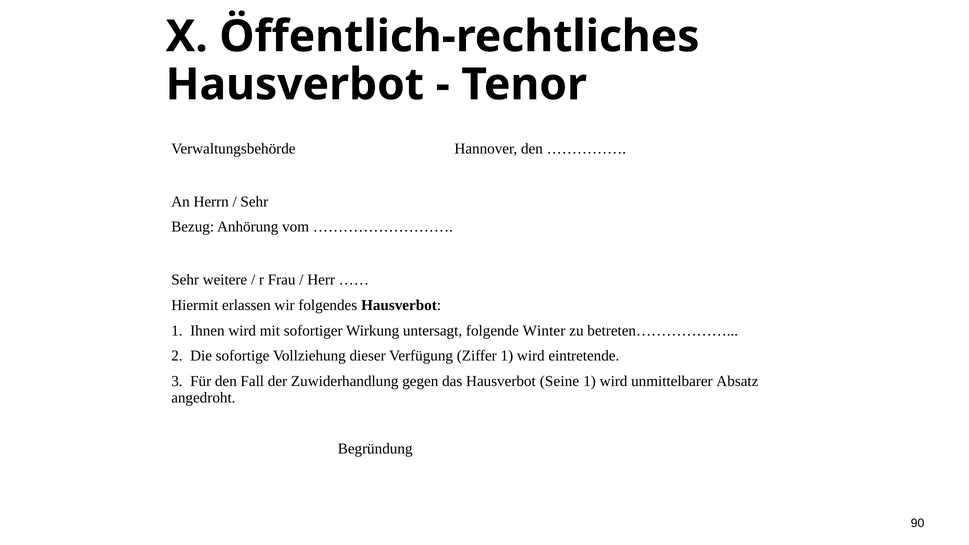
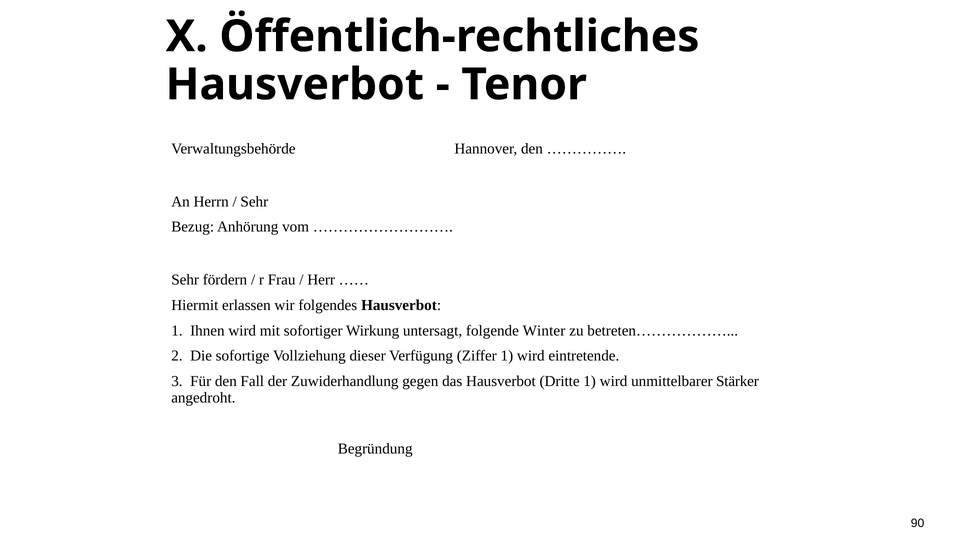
weitere: weitere -> fördern
Seine: Seine -> Dritte
Absatz: Absatz -> Stärker
